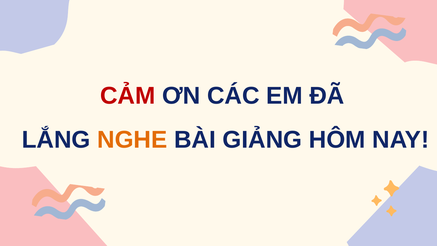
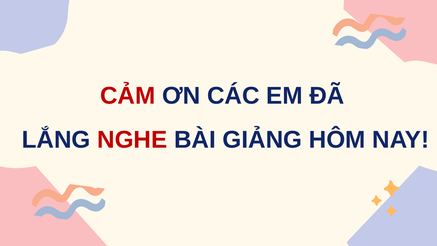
NGHE colour: orange -> red
